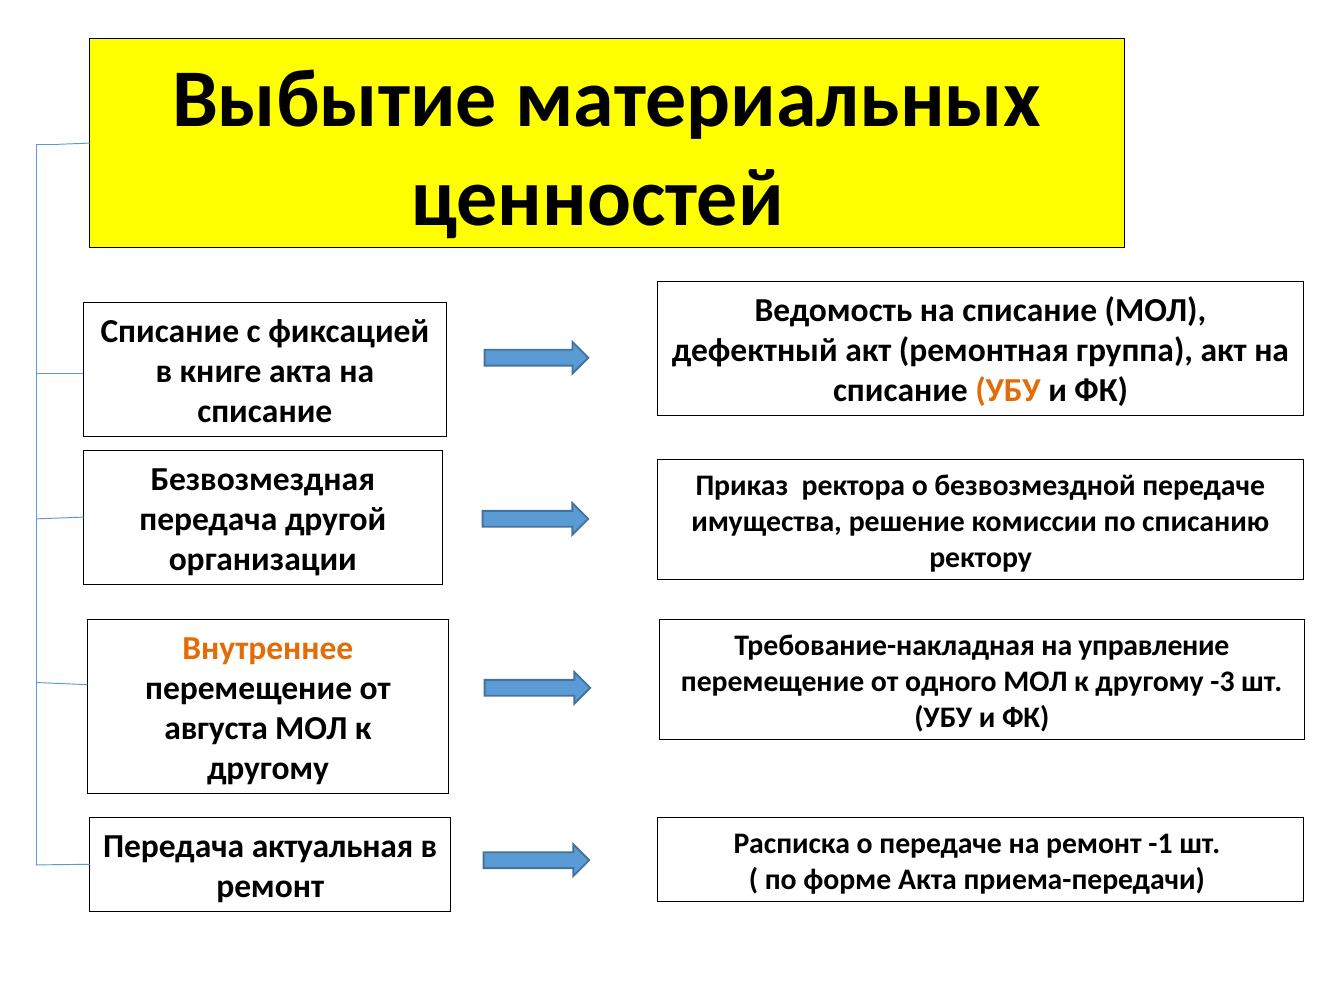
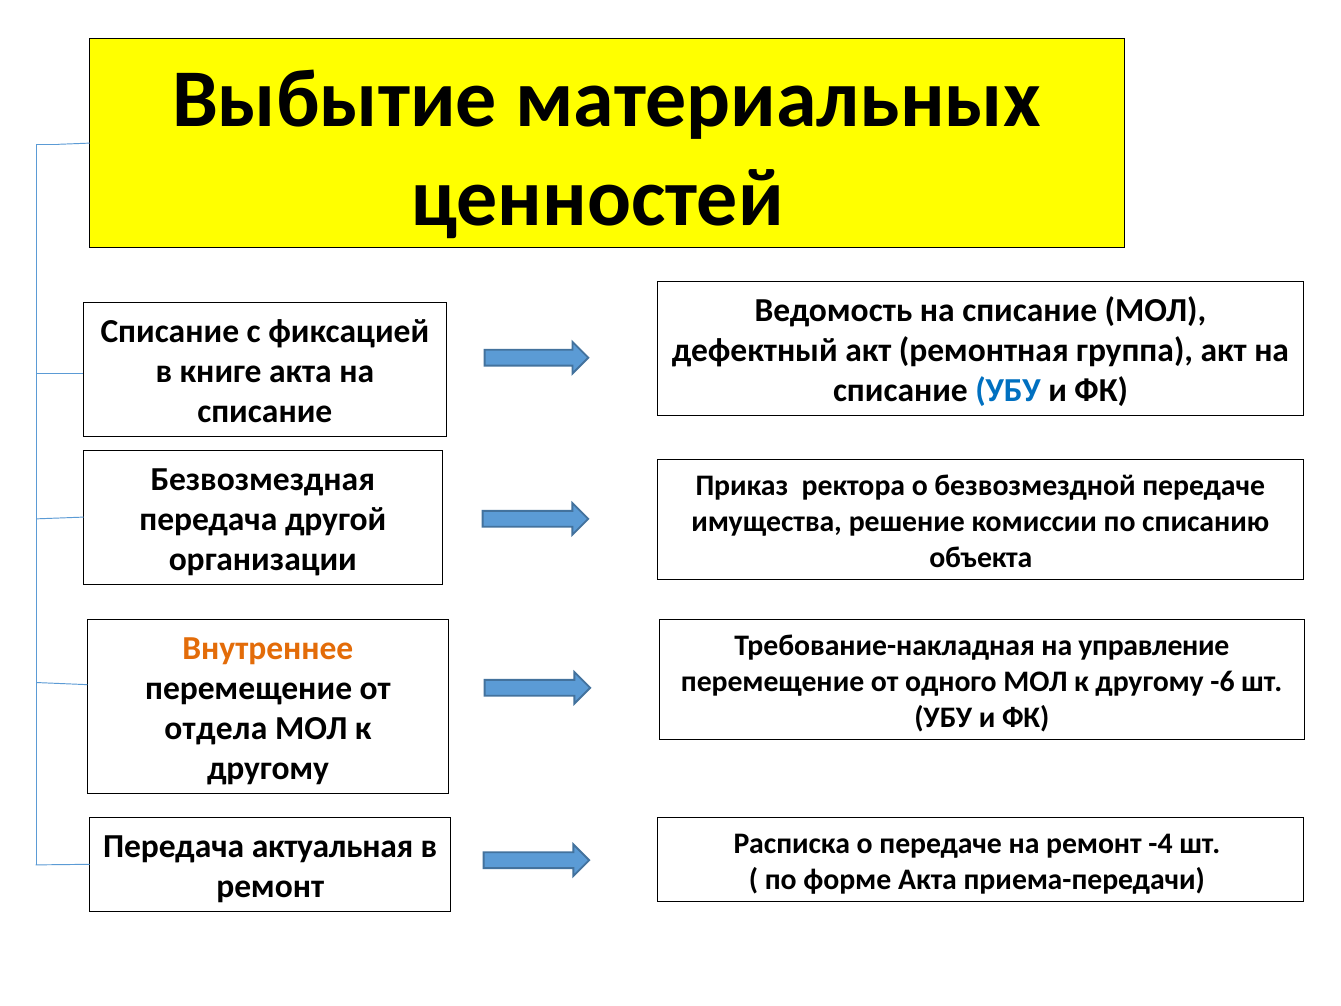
УБУ at (1008, 391) colour: orange -> blue
ректору: ректору -> объекта
-3: -3 -> -6
августа: августа -> отдела
-1: -1 -> -4
